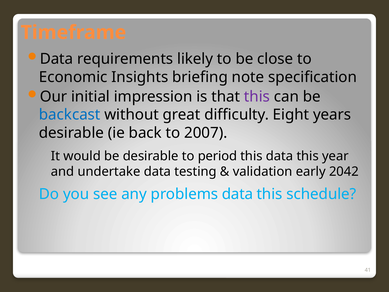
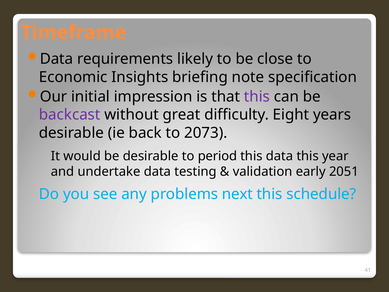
backcast colour: blue -> purple
2007: 2007 -> 2073
2042: 2042 -> 2051
problems data: data -> next
